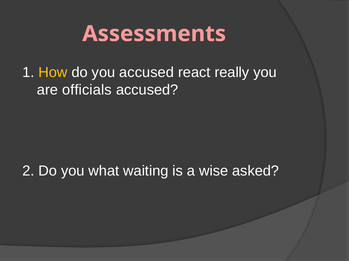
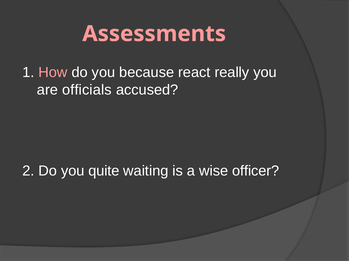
How colour: yellow -> pink
you accused: accused -> because
what: what -> quite
asked: asked -> officer
